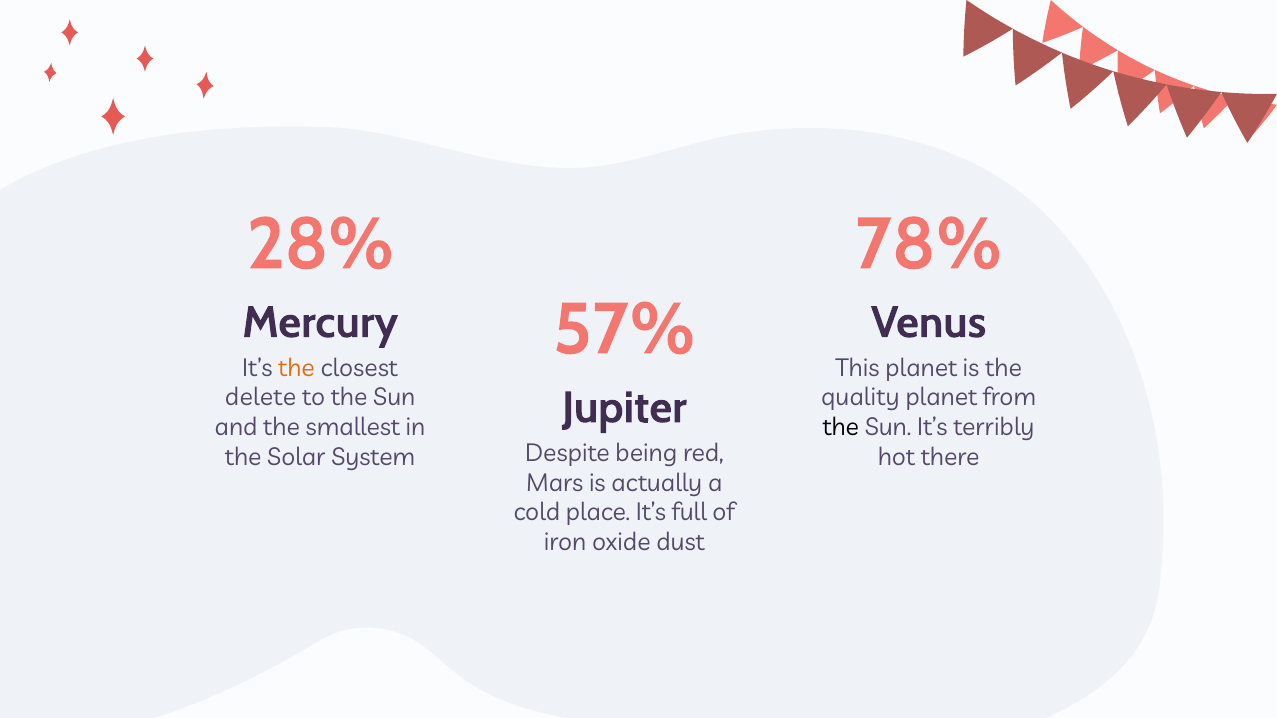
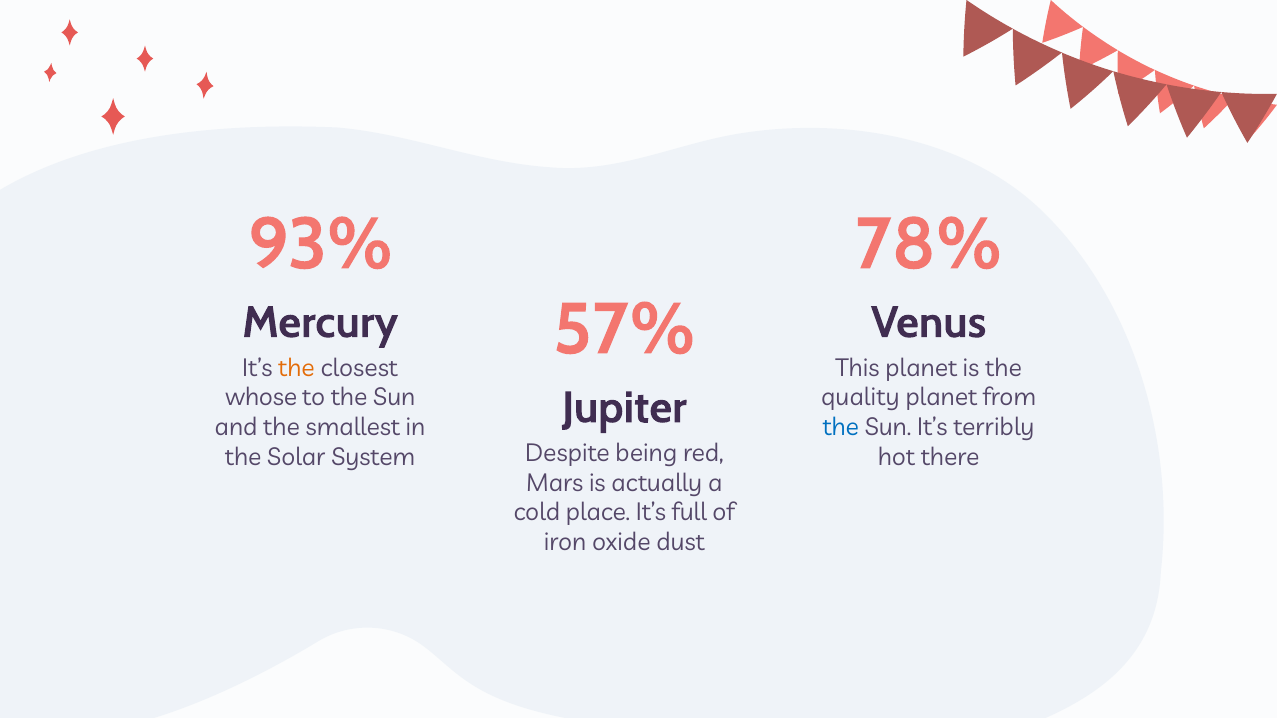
28%: 28% -> 93%
delete: delete -> whose
the at (841, 428) colour: black -> blue
